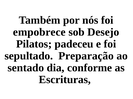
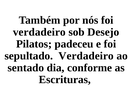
empobrece at (39, 32): empobrece -> verdadeiro
sepultado Preparação: Preparação -> Verdadeiro
